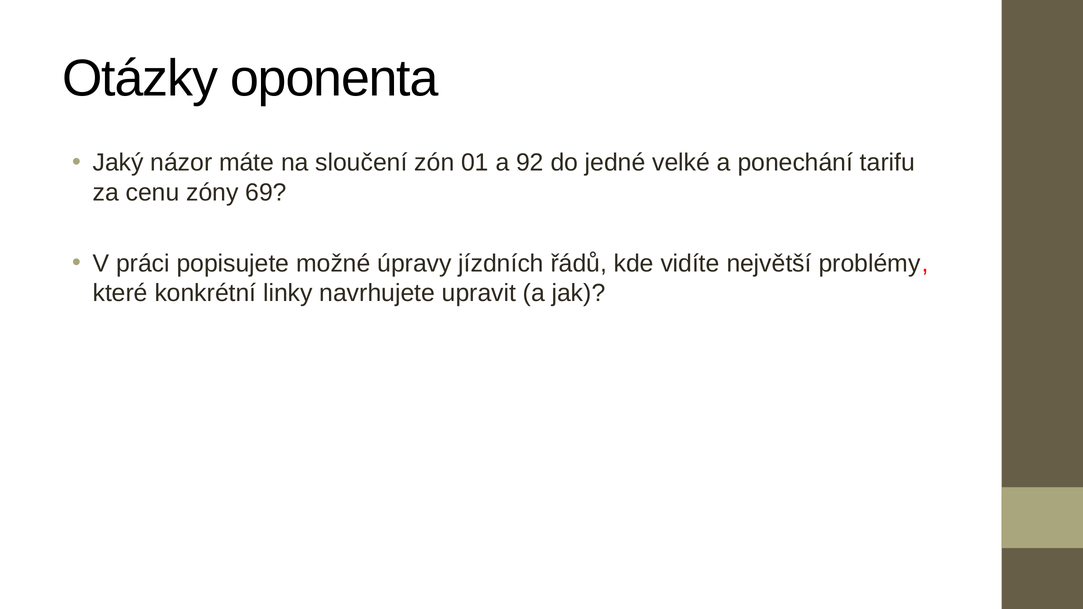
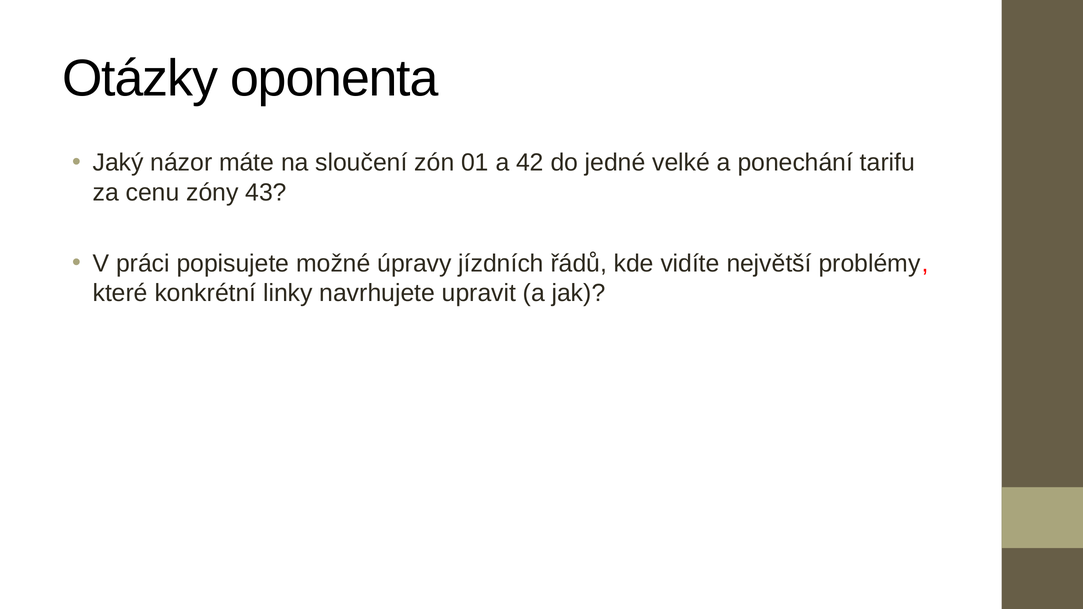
92: 92 -> 42
69: 69 -> 43
